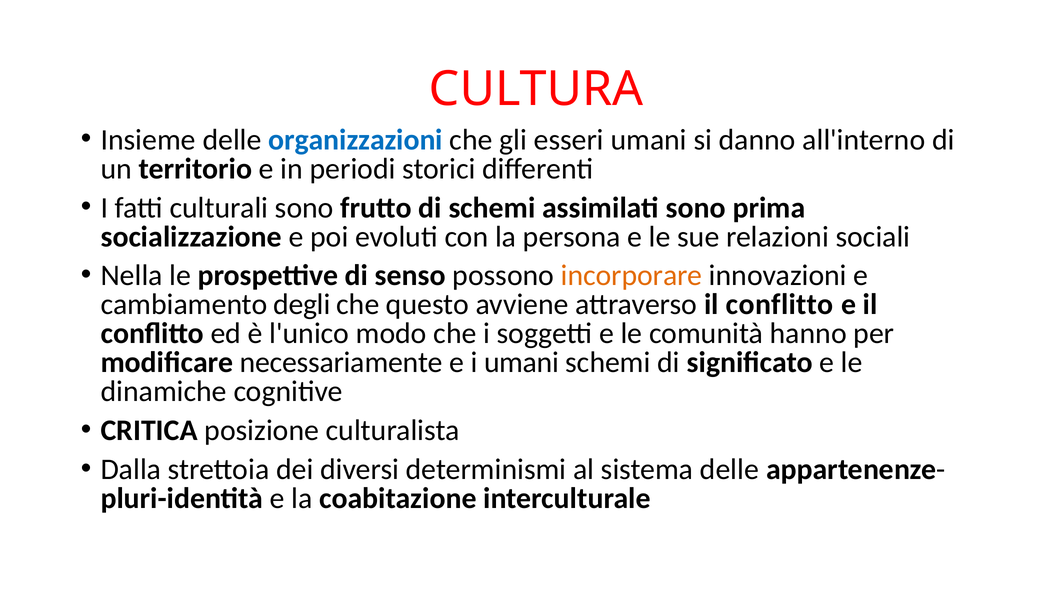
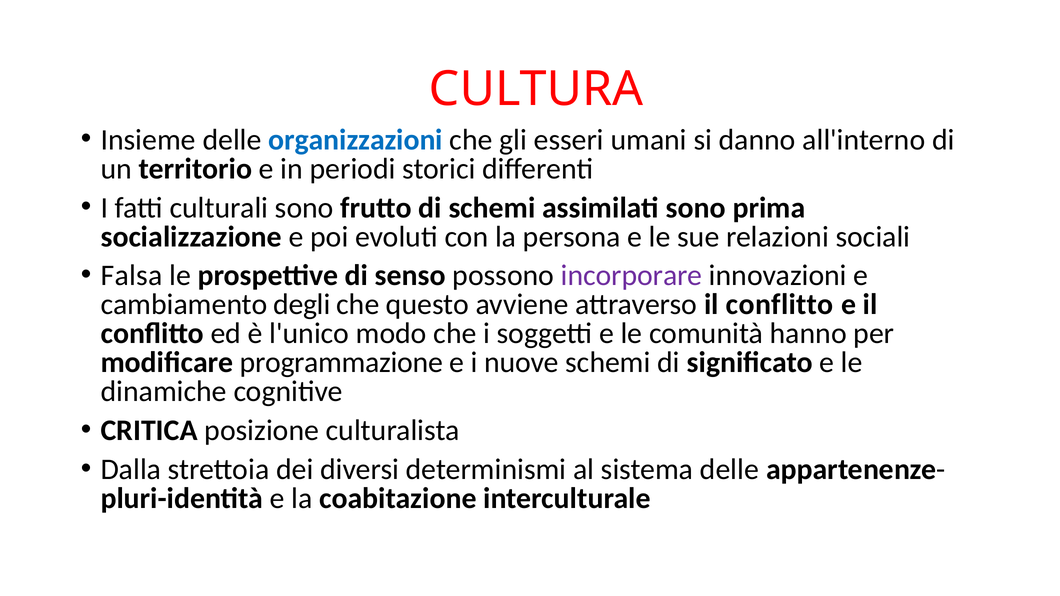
Nella: Nella -> Falsa
incorporare colour: orange -> purple
necessariamente: necessariamente -> programmazione
i umani: umani -> nuove
